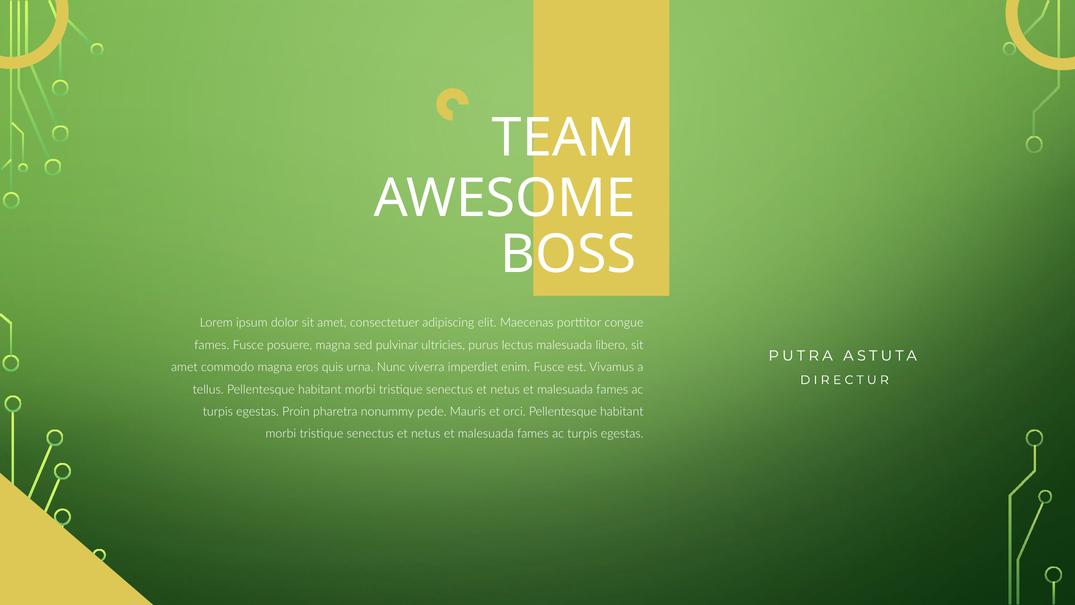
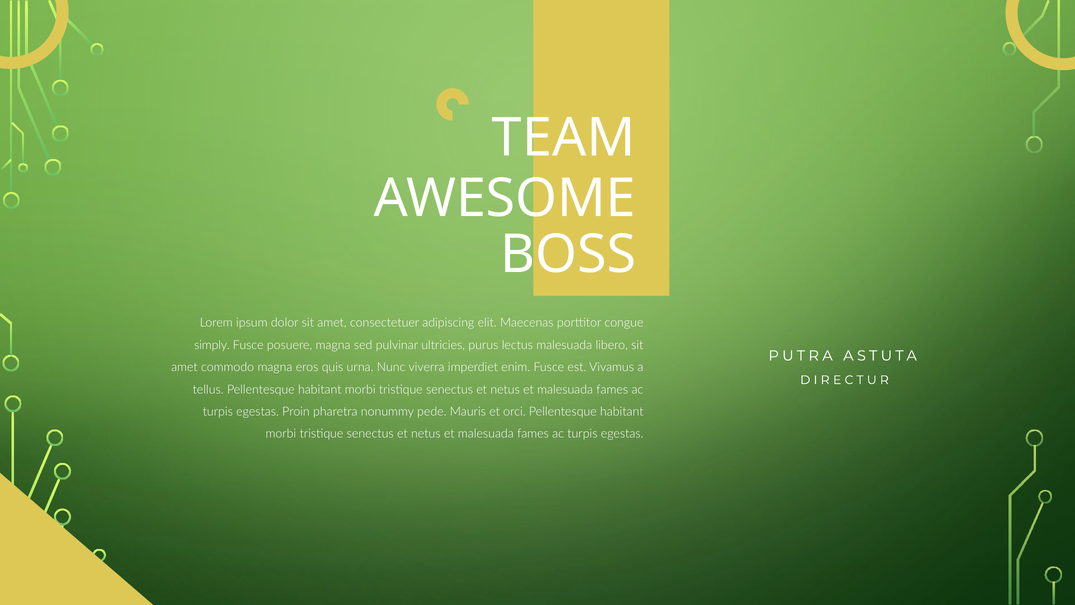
fames at (212, 345): fames -> simply
